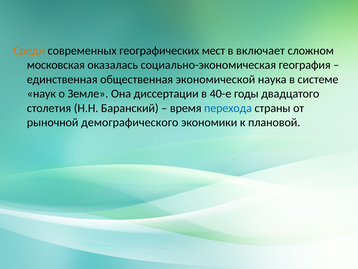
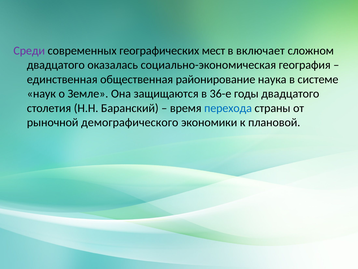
Среди colour: orange -> purple
московская at (56, 65): московская -> двадцатого
экономической: экономической -> районирование
диссертации: диссертации -> защищаются
40-е: 40-е -> 36-е
